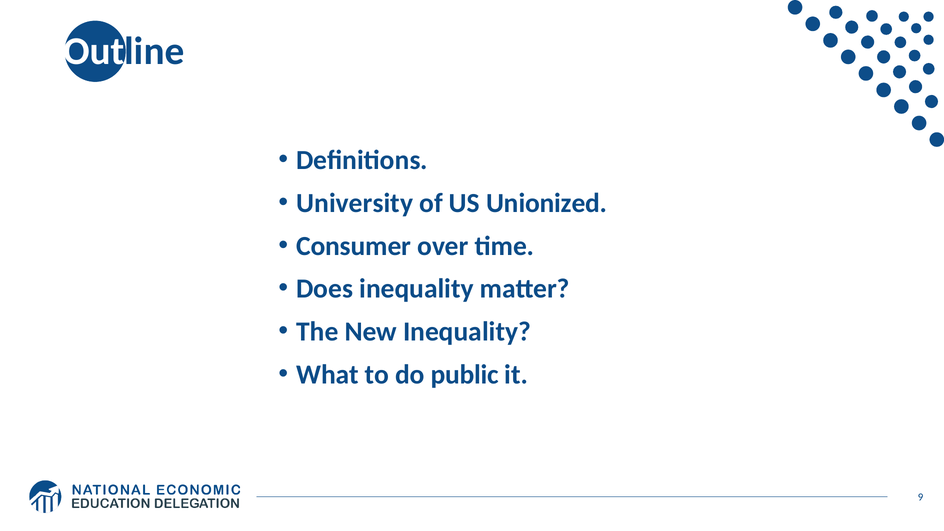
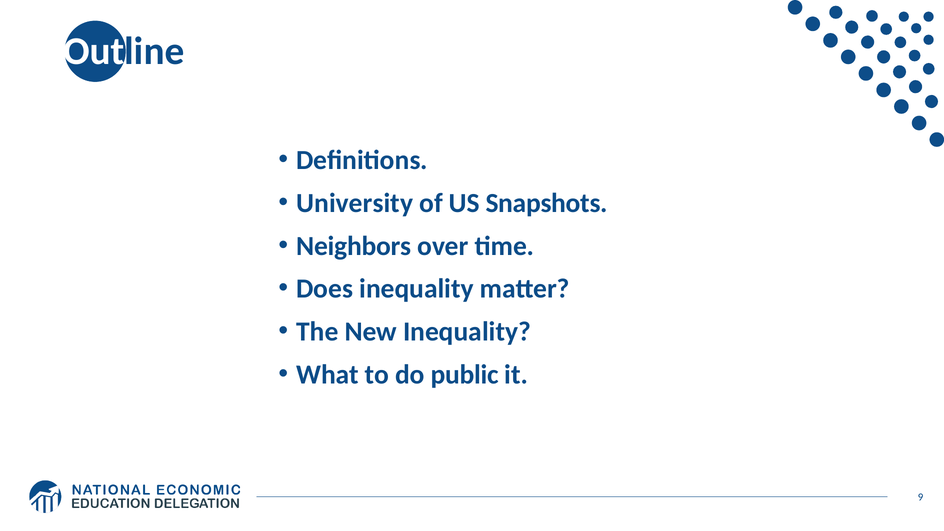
Unionized: Unionized -> Snapshots
Consumer: Consumer -> Neighbors
